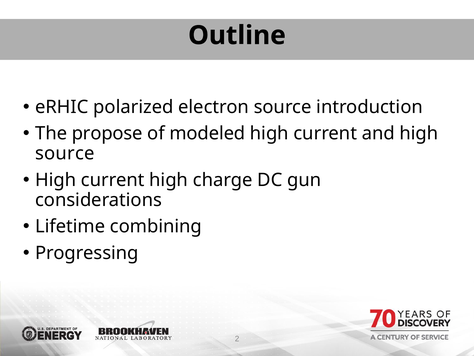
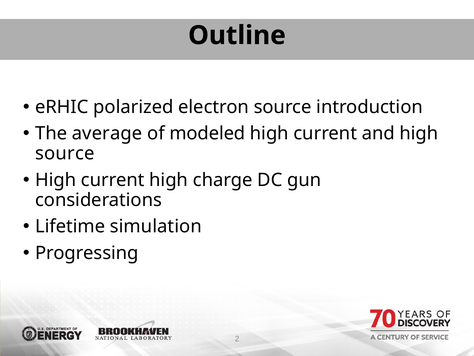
propose: propose -> average
combining: combining -> simulation
